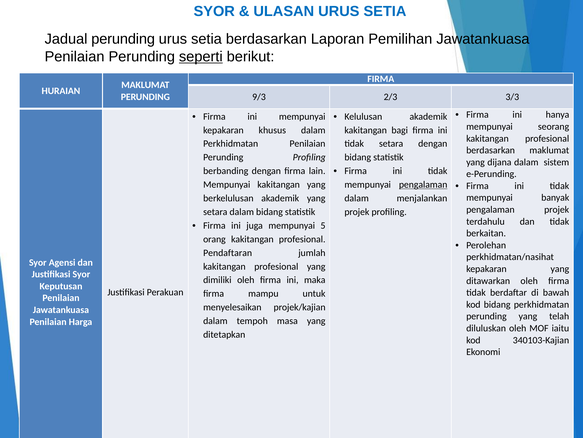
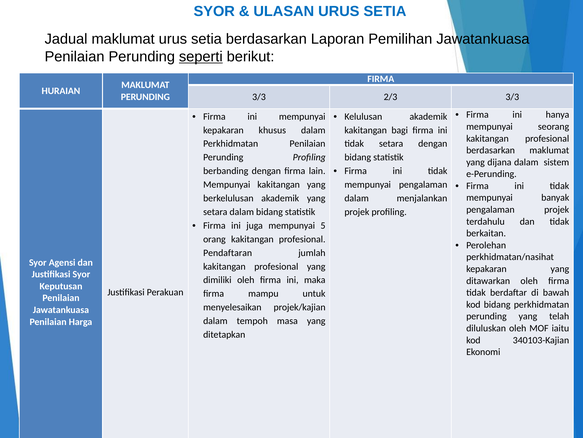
Jadual perunding: perunding -> maklumat
9/3 at (259, 97): 9/3 -> 3/3
pengalaman at (423, 184) underline: present -> none
